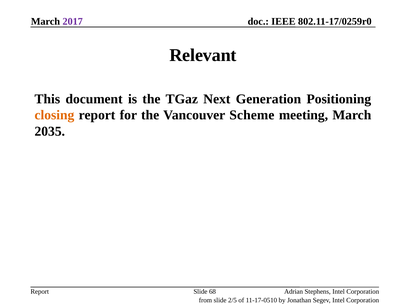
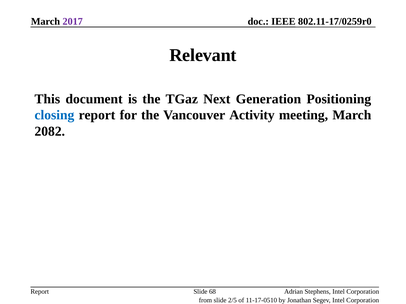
closing colour: orange -> blue
Scheme: Scheme -> Activity
2035: 2035 -> 2082
